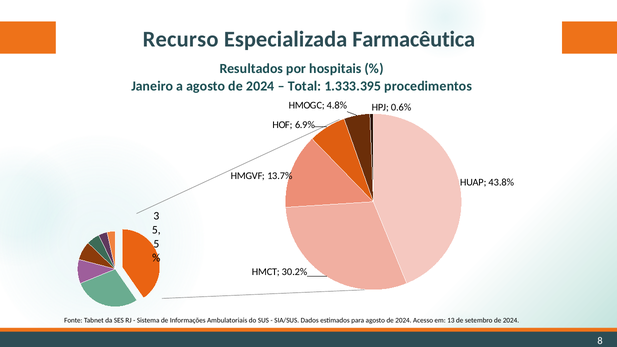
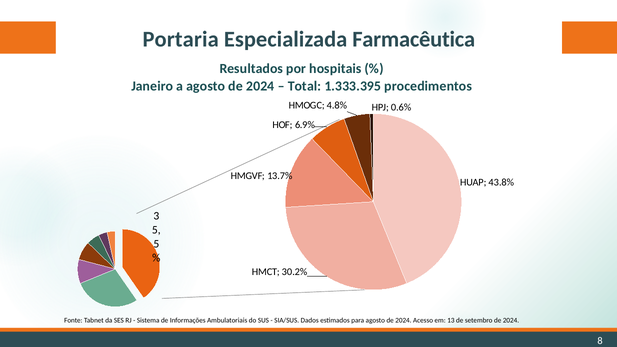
Recurso: Recurso -> Portaria
